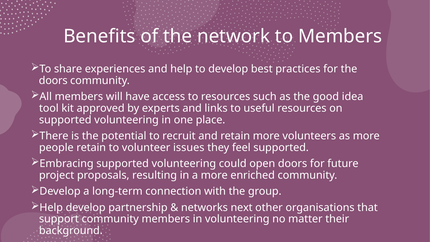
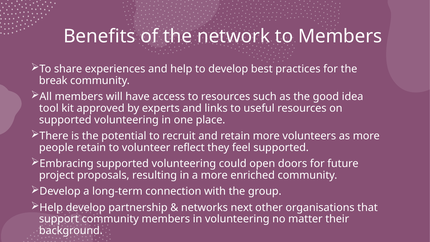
doors at (53, 81): doors -> break
issues: issues -> reflect
